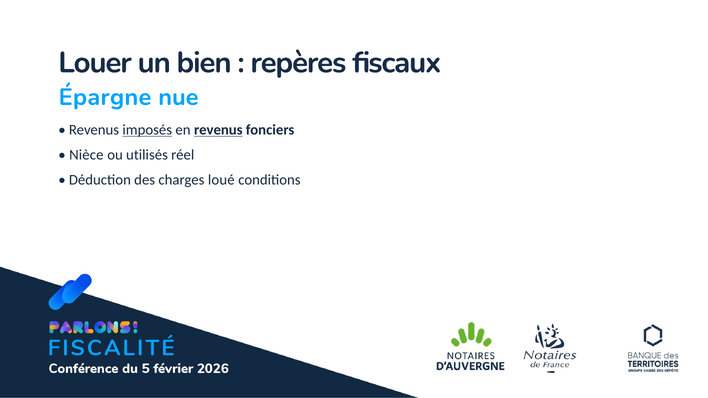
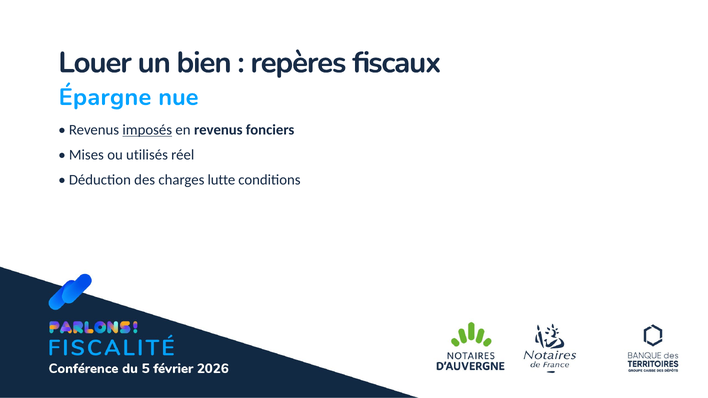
revenus at (218, 130) underline: present -> none
Nièce: Nièce -> Mises
loué: loué -> lutte
